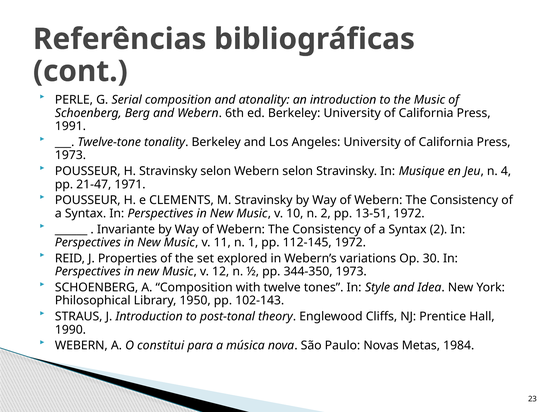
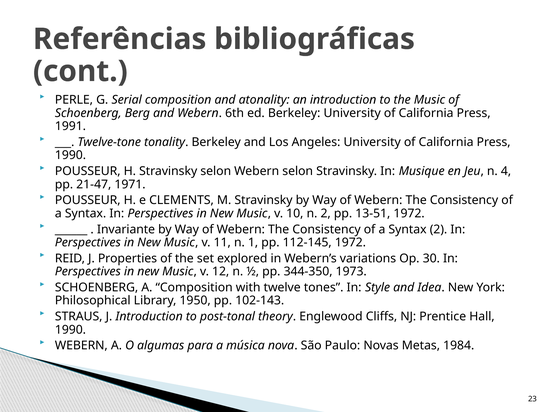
1973 at (70, 155): 1973 -> 1990
constitui: constitui -> algumas
